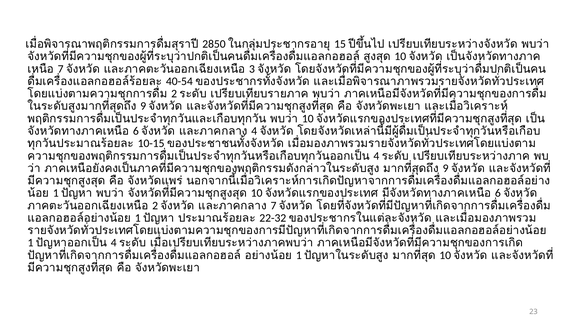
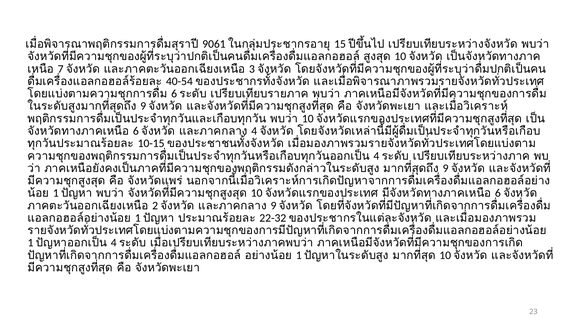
2850: 2850 -> 9061
2 at (174, 94): 2 -> 6
7 at (274, 206): 7 -> 9
